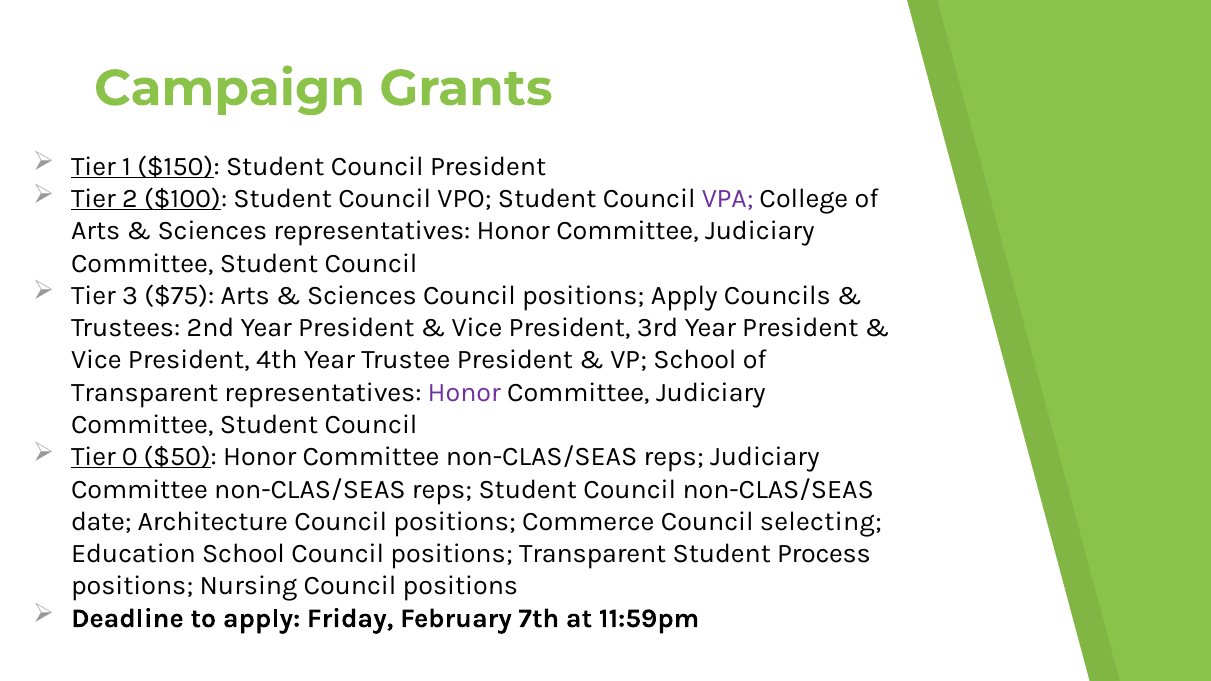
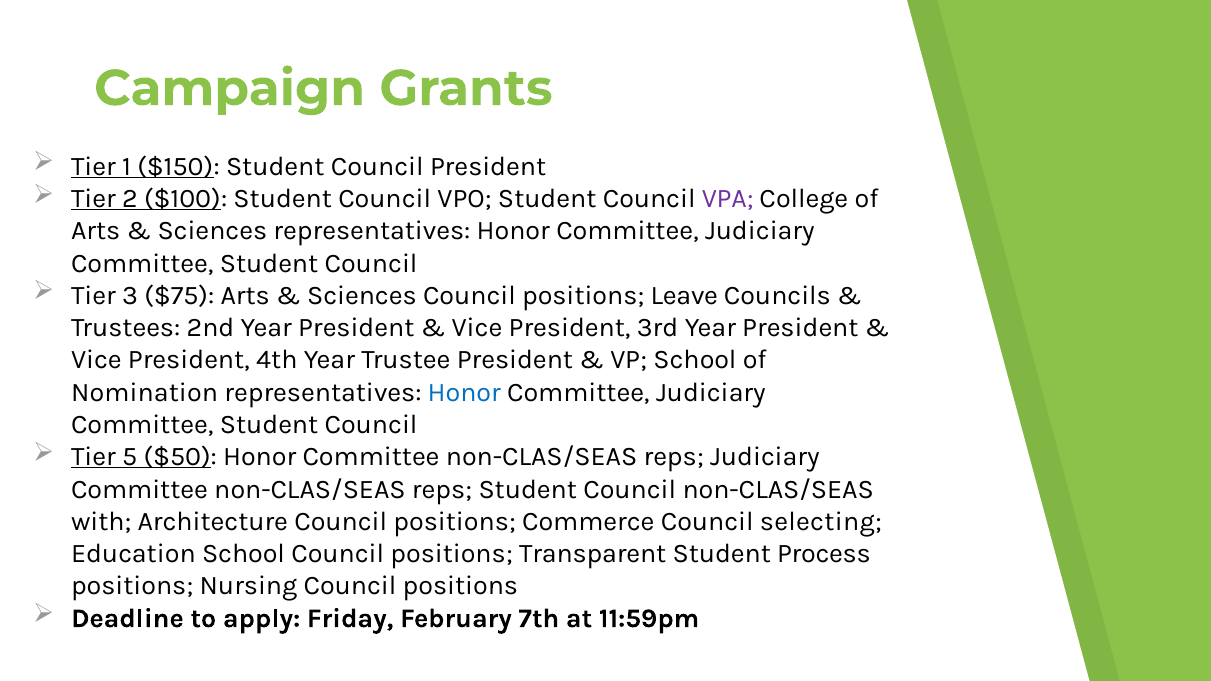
positions Apply: Apply -> Leave
Transparent at (145, 392): Transparent -> Nomination
Honor at (464, 392) colour: purple -> blue
0: 0 -> 5
date: date -> with
